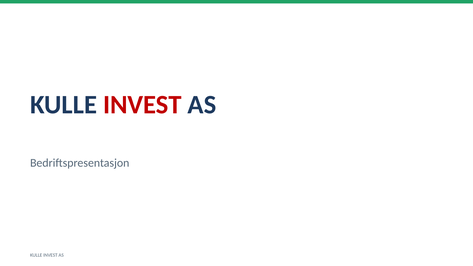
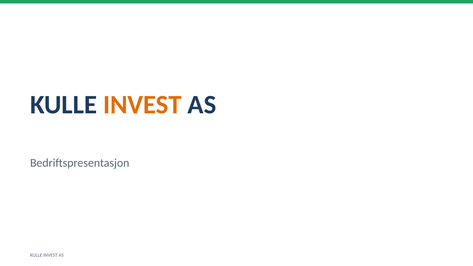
INVEST at (142, 105) colour: red -> orange
